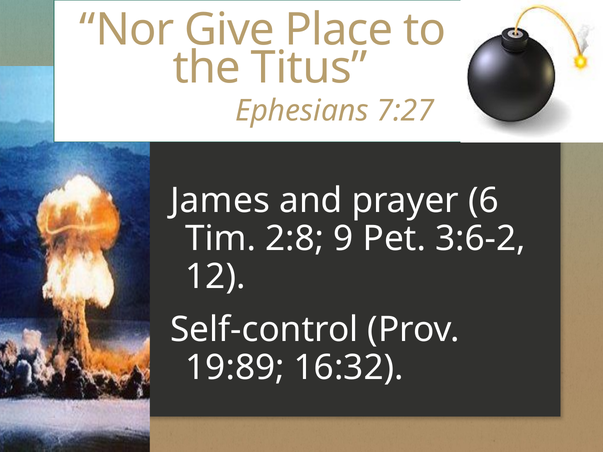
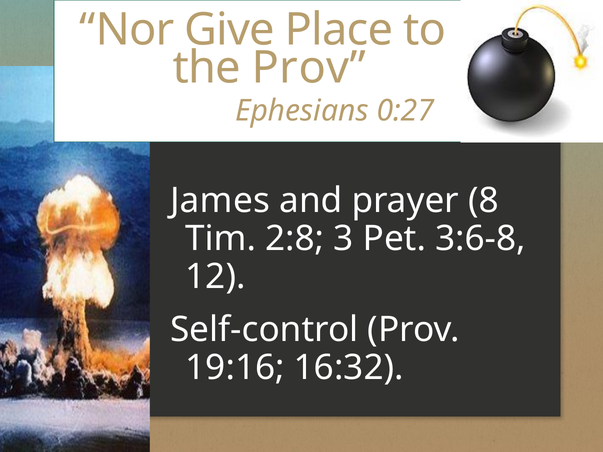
the Titus: Titus -> Prov
7:27: 7:27 -> 0:27
6: 6 -> 8
9: 9 -> 3
3:6-2: 3:6-2 -> 3:6-8
19:89: 19:89 -> 19:16
